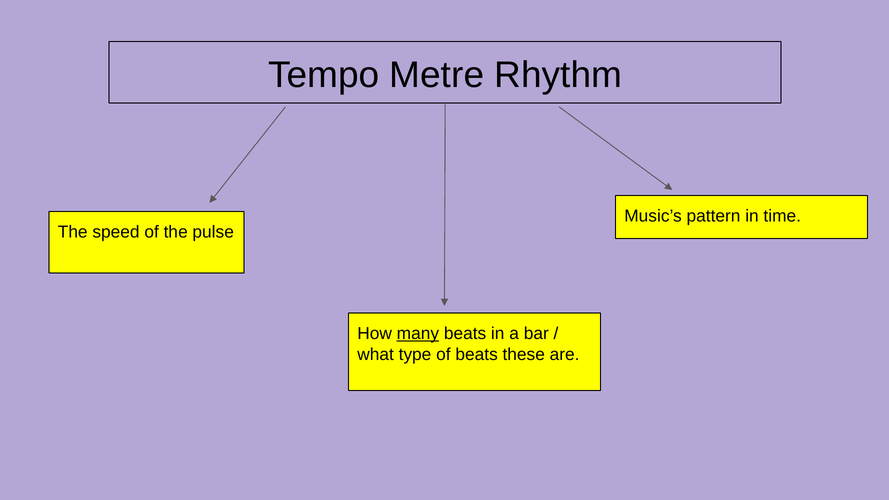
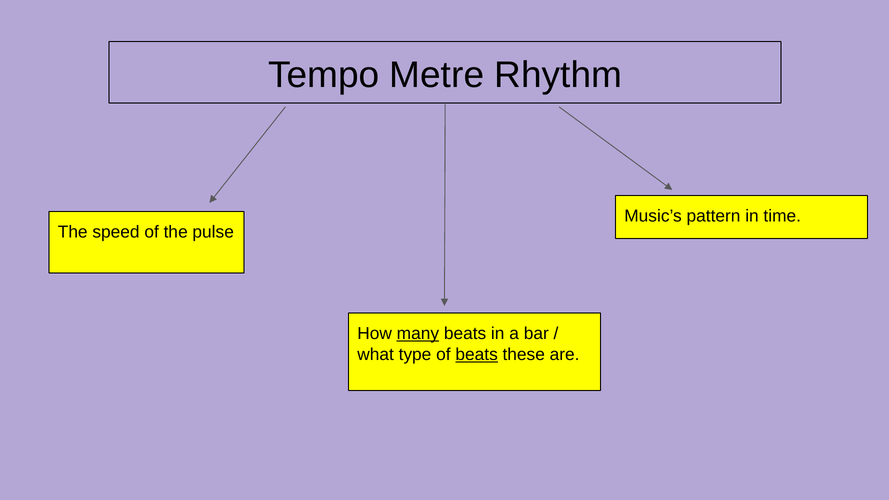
beats at (477, 354) underline: none -> present
